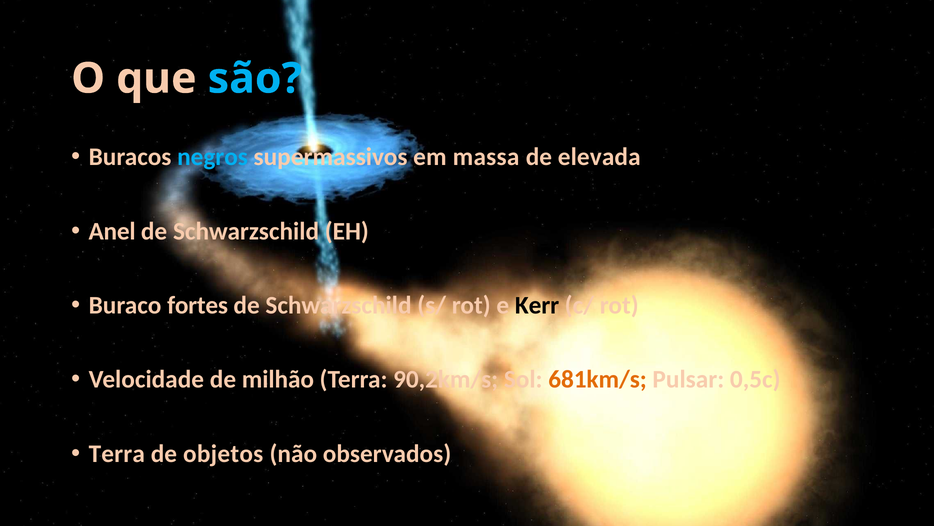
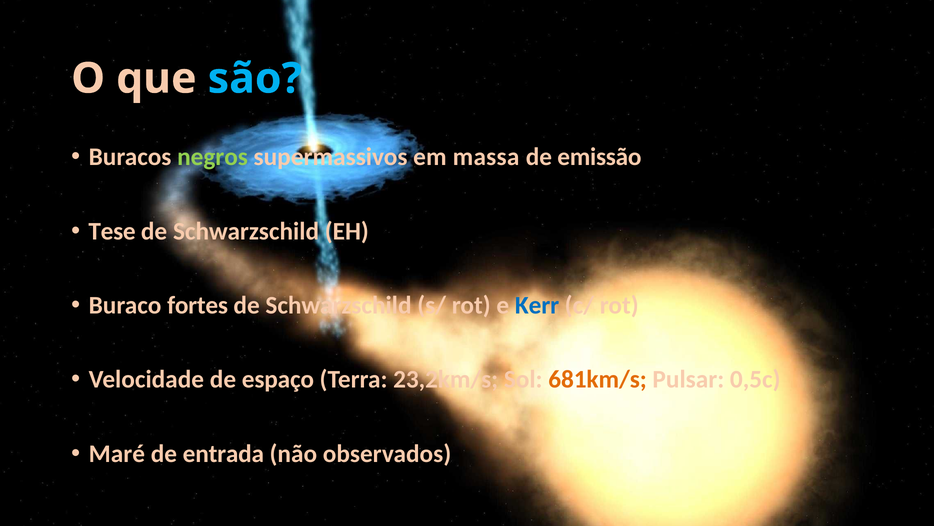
negros colour: light blue -> light green
elevada: elevada -> emissão
Anel: Anel -> Tese
Kerr colour: black -> blue
milhão: milhão -> espaço
90,2km/s: 90,2km/s -> 23,2km/s
Terra at (117, 453): Terra -> Maré
objetos: objetos -> entrada
